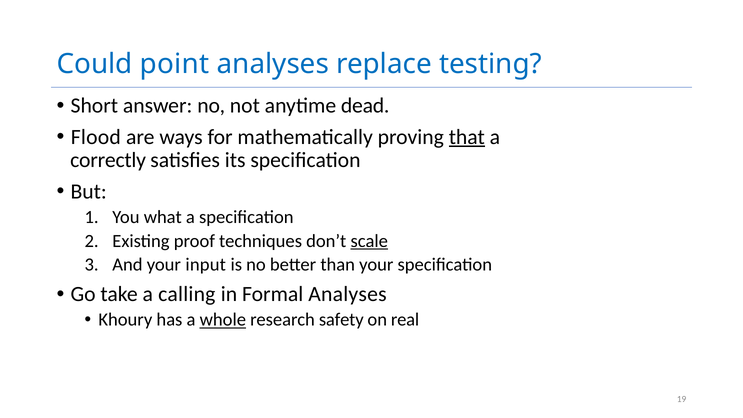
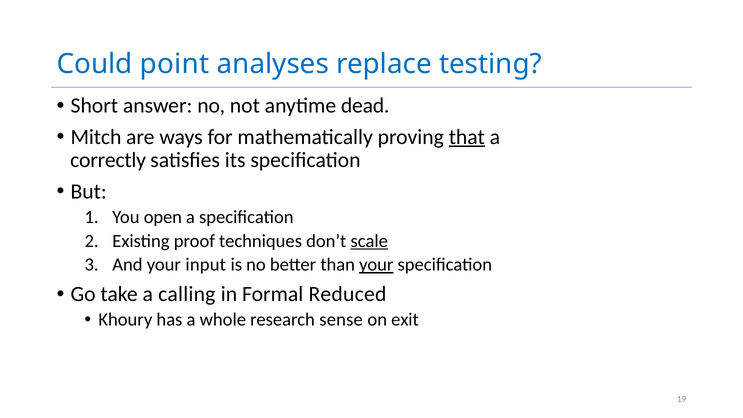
Flood: Flood -> Mitch
what: what -> open
your at (376, 265) underline: none -> present
Formal Analyses: Analyses -> Reduced
whole underline: present -> none
safety: safety -> sense
real: real -> exit
